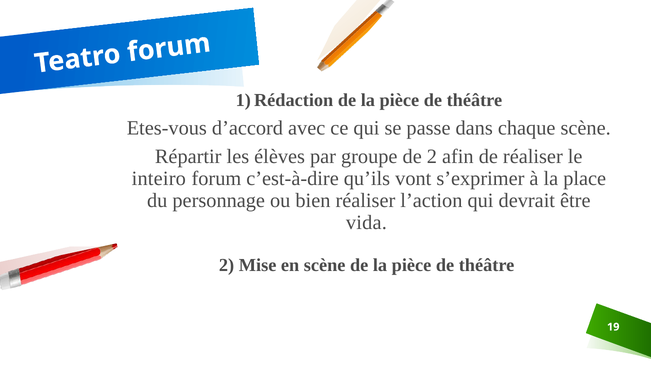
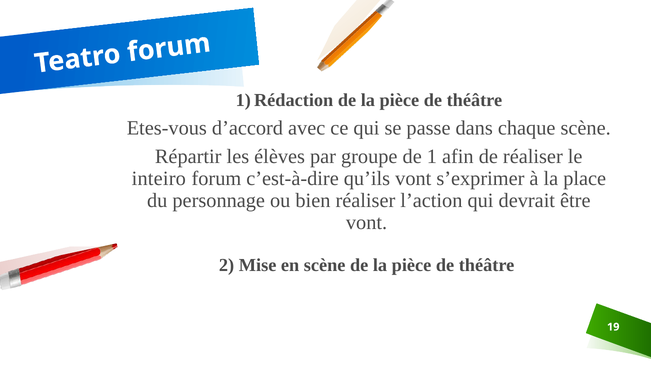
de 2: 2 -> 1
vida at (366, 223): vida -> vont
